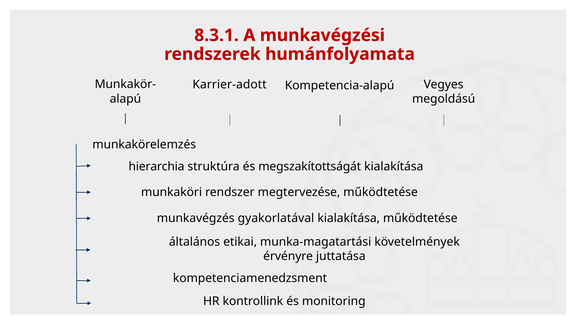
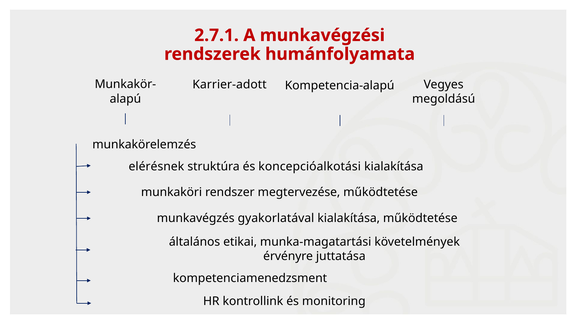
8.3.1: 8.3.1 -> 2.7.1
hierarchia: hierarchia -> elérésnek
megszakítottságát: megszakítottságát -> koncepcióalkotási
